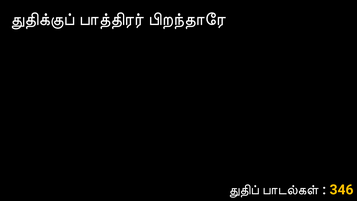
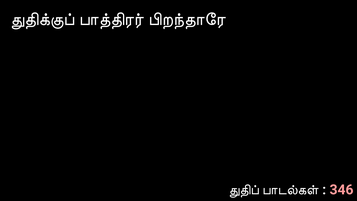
346 colour: yellow -> pink
